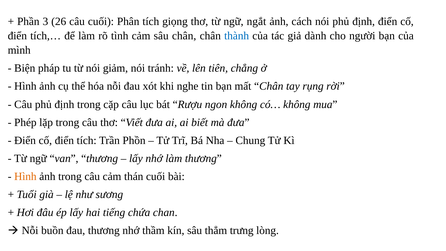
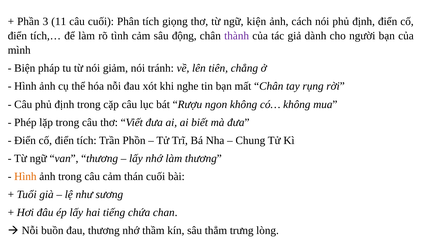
26: 26 -> 11
ngắt: ngắt -> kiện
sâu chân: chân -> động
thành colour: blue -> purple
